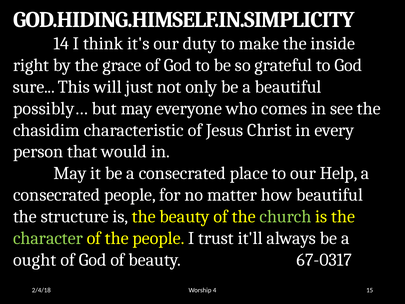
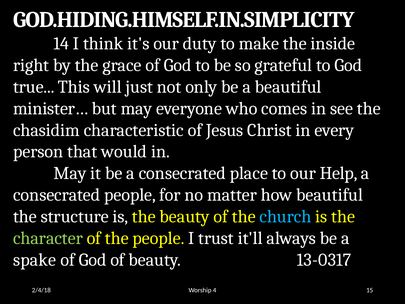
sure: sure -> true
possibly…: possibly… -> minister…
church colour: light green -> light blue
ought: ought -> spake
67-0317: 67-0317 -> 13-0317
